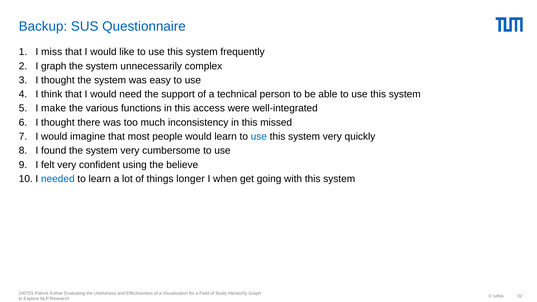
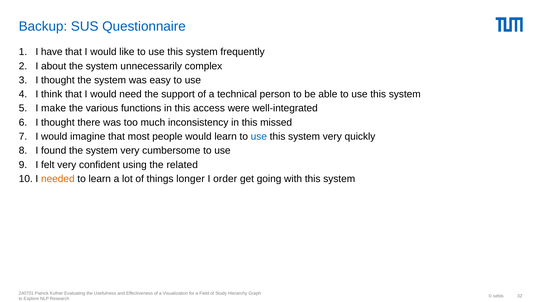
miss: miss -> have
I graph: graph -> about
believe: believe -> related
needed colour: blue -> orange
when: when -> order
